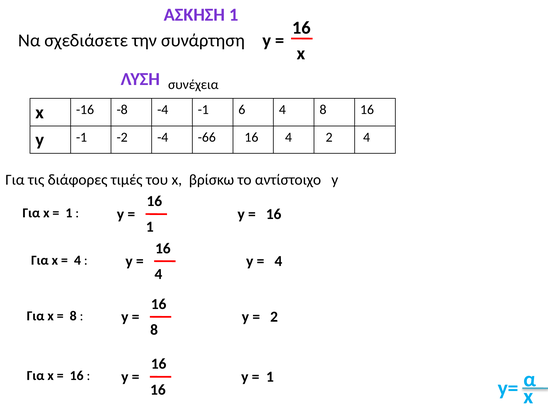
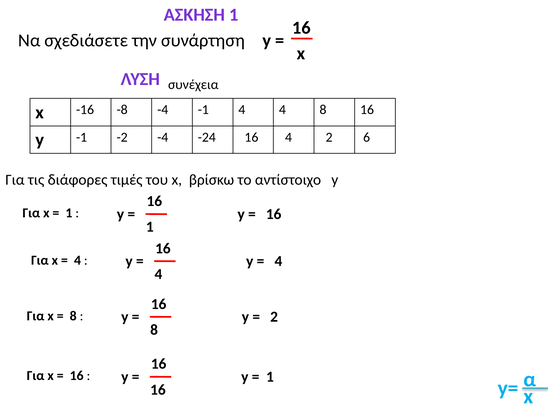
-1 6: 6 -> 4
-66: -66 -> -24
2 4: 4 -> 6
